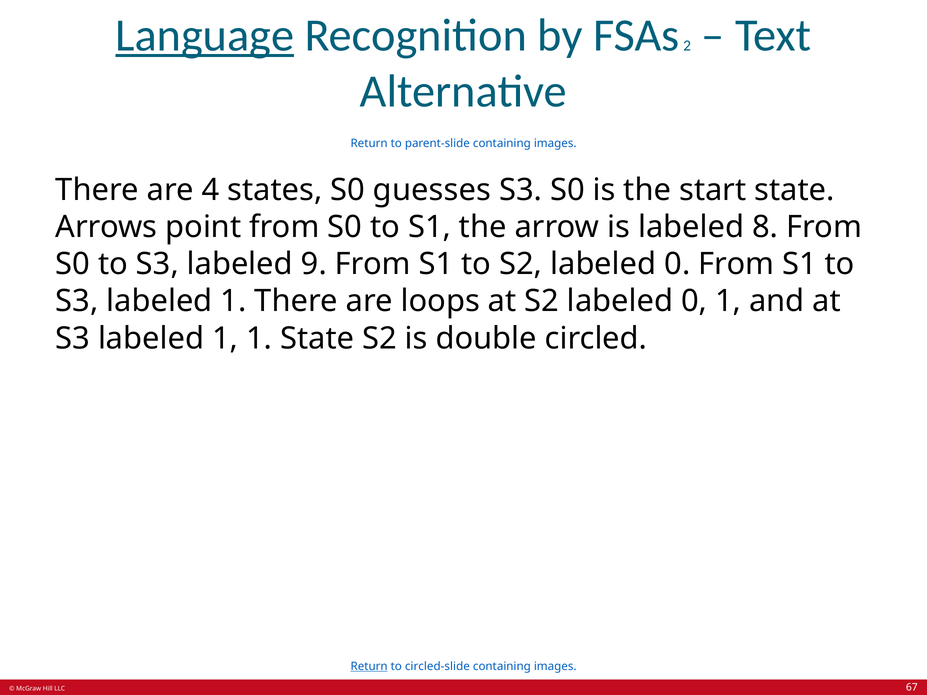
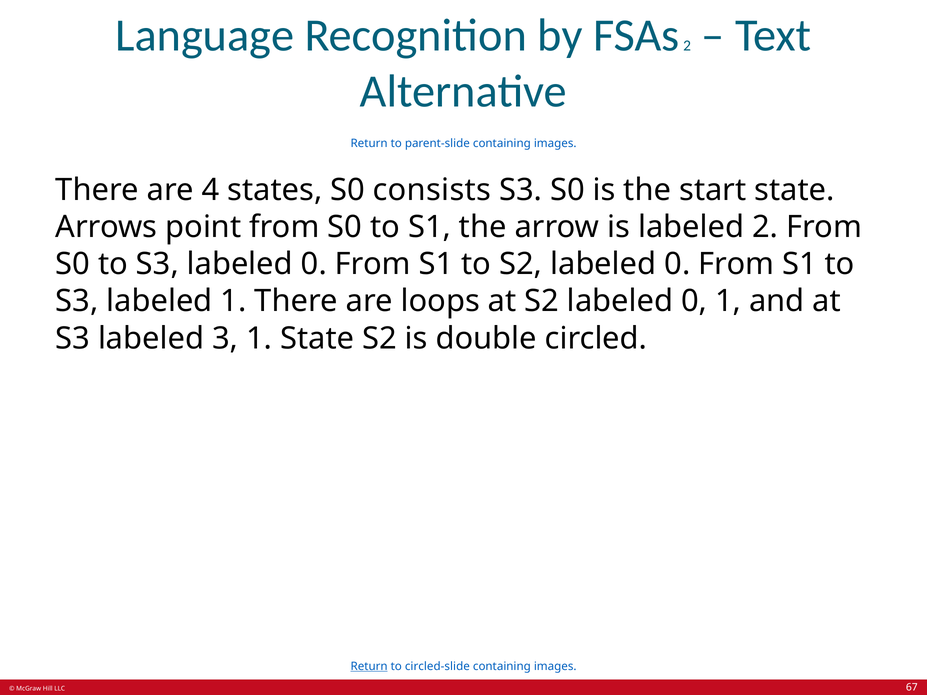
Language underline: present -> none
guesses: guesses -> consists
labeled 8: 8 -> 2
S3 labeled 9: 9 -> 0
1 at (225, 338): 1 -> 3
